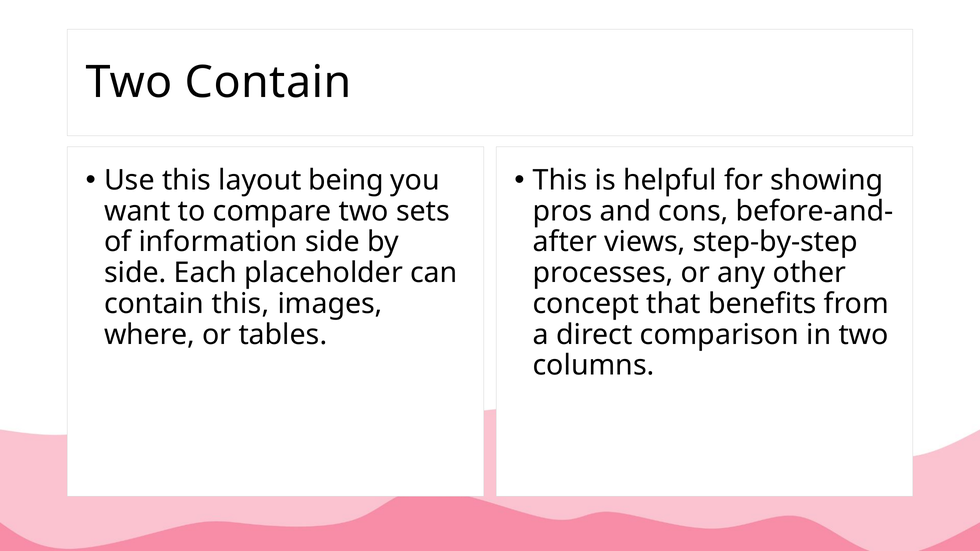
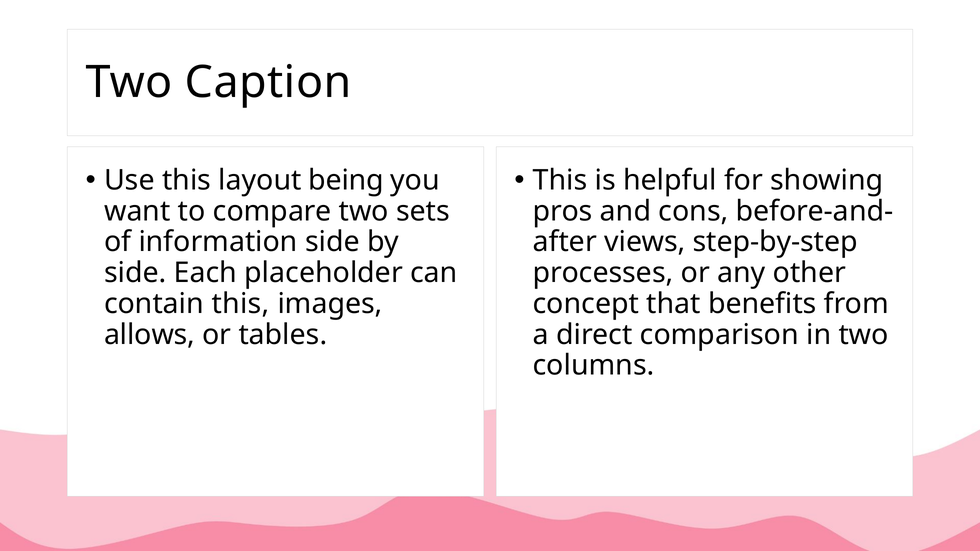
Two Contain: Contain -> Caption
where: where -> allows
